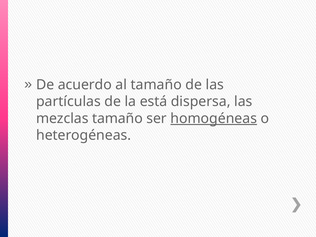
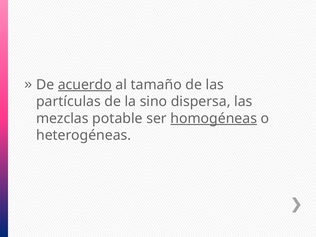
acuerdo underline: none -> present
está: está -> sino
mezclas tamaño: tamaño -> potable
